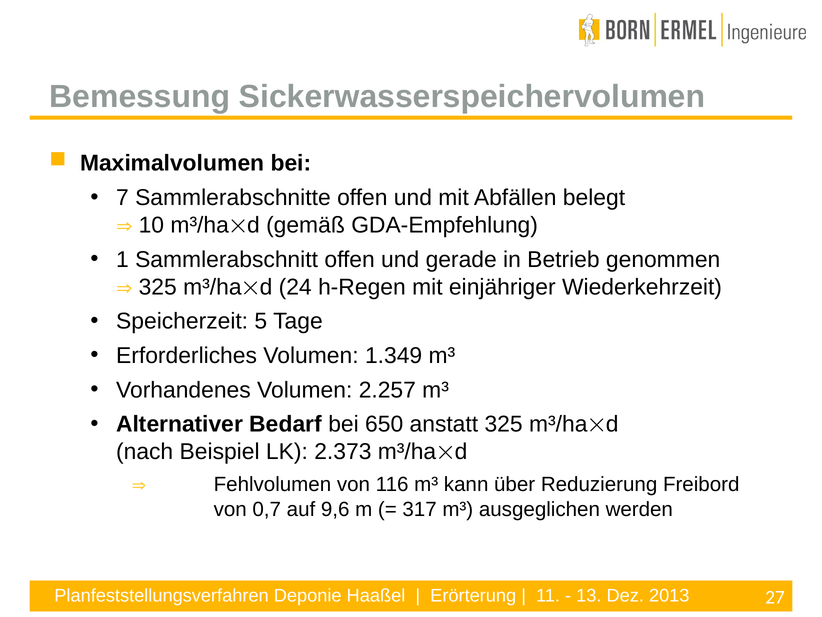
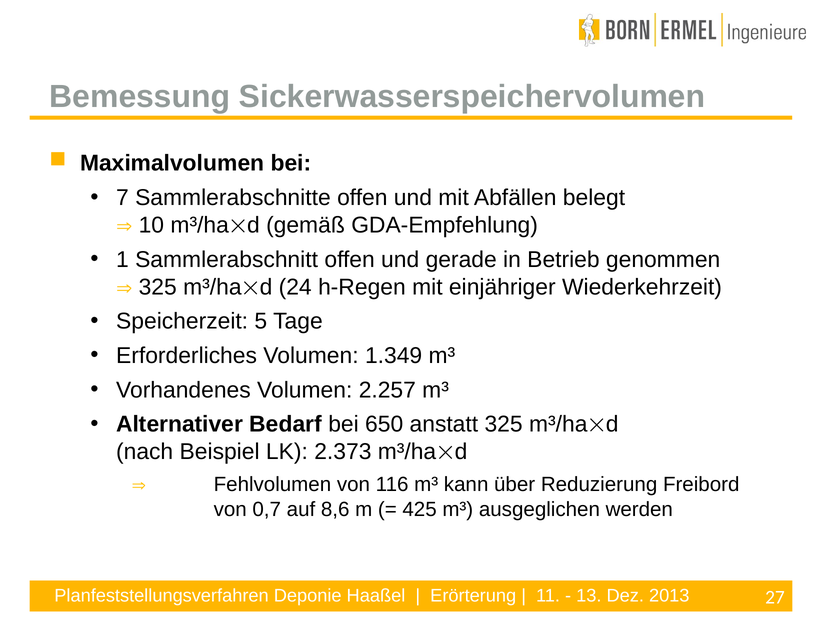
9,6: 9,6 -> 8,6
317: 317 -> 425
